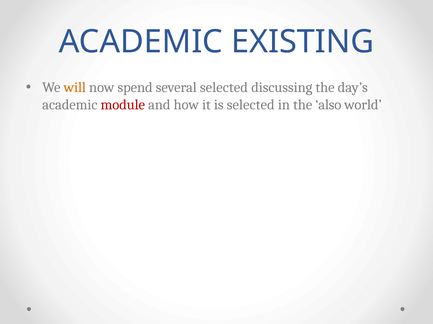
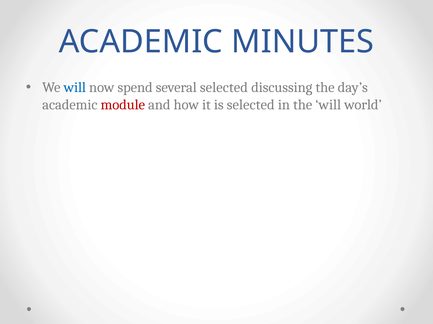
EXISTING: EXISTING -> MINUTES
will at (75, 88) colour: orange -> blue
the also: also -> will
